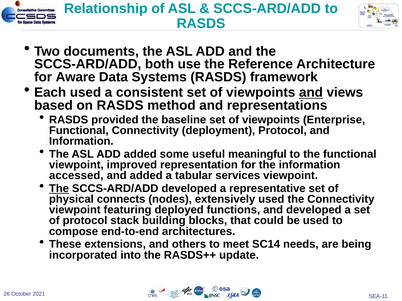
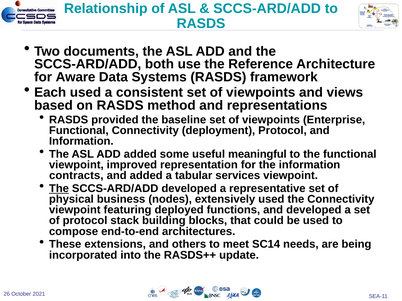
and at (311, 93) underline: present -> none
accessed: accessed -> contracts
connects: connects -> business
